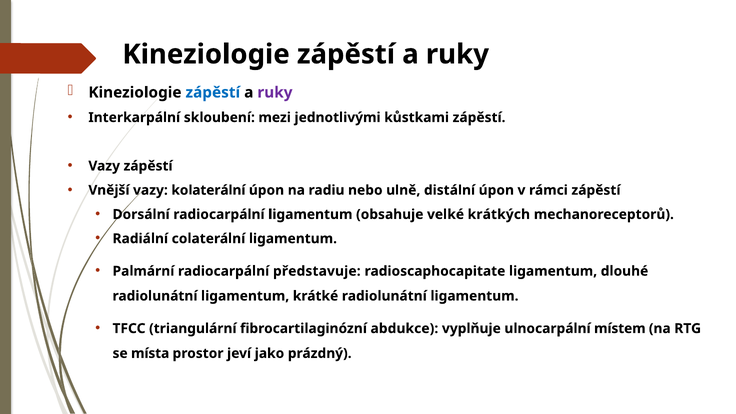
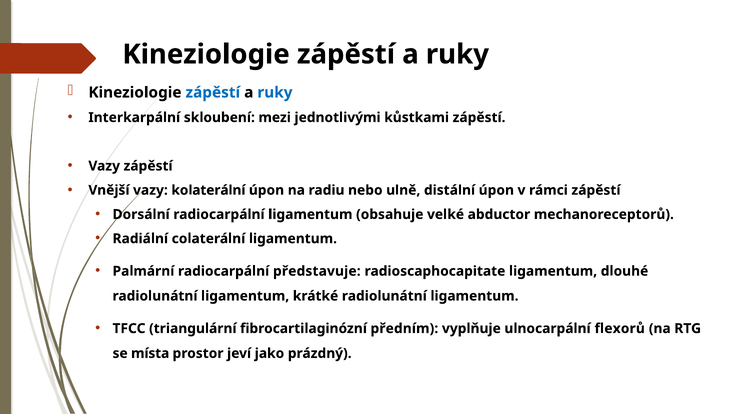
ruky at (275, 92) colour: purple -> blue
krátkých: krátkých -> abductor
abdukce: abdukce -> předním
místem: místem -> flexorů
